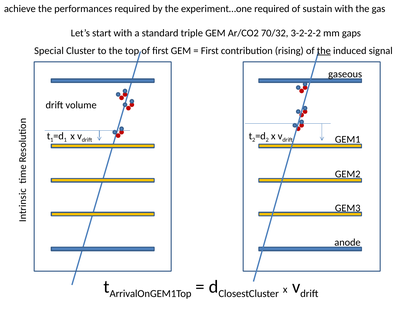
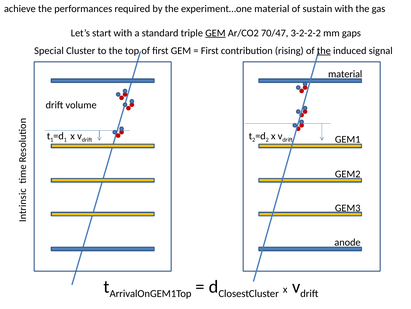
experiment…one required: required -> material
GEM at (215, 33) underline: none -> present
70/32: 70/32 -> 70/47
gaseous at (345, 74): gaseous -> material
